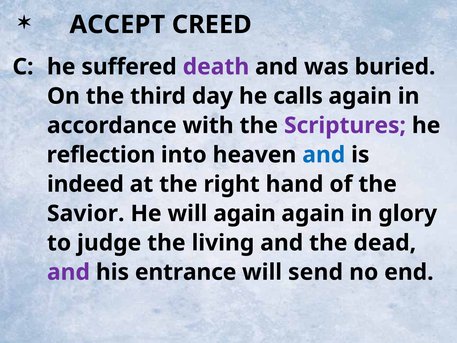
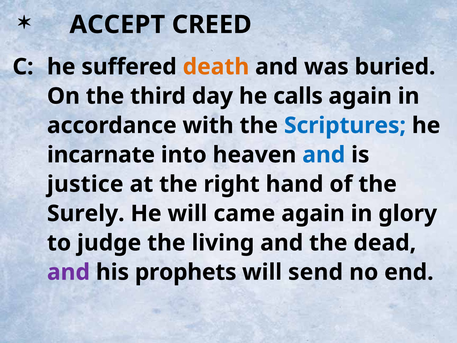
death colour: purple -> orange
Scriptures colour: purple -> blue
reflection: reflection -> incarnate
indeed: indeed -> justice
Savior: Savior -> Surely
will again: again -> came
entrance: entrance -> prophets
